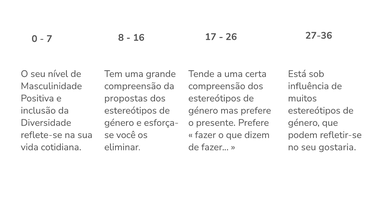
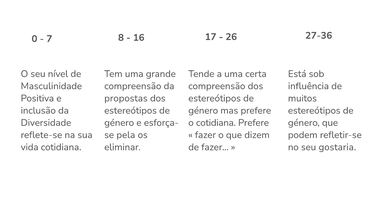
o presente: presente -> cotidiana
você: você -> pela
